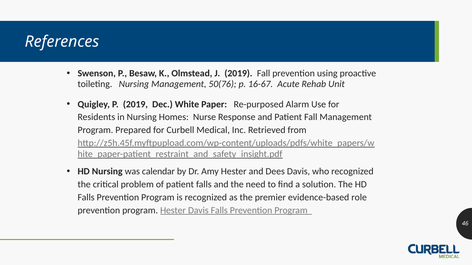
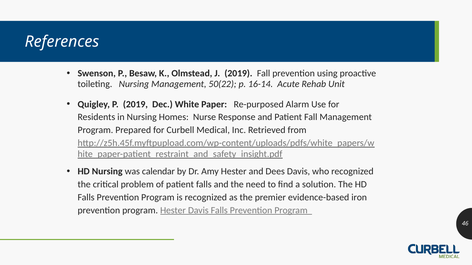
50(76: 50(76 -> 50(22
16-67: 16-67 -> 16-14
role: role -> iron
